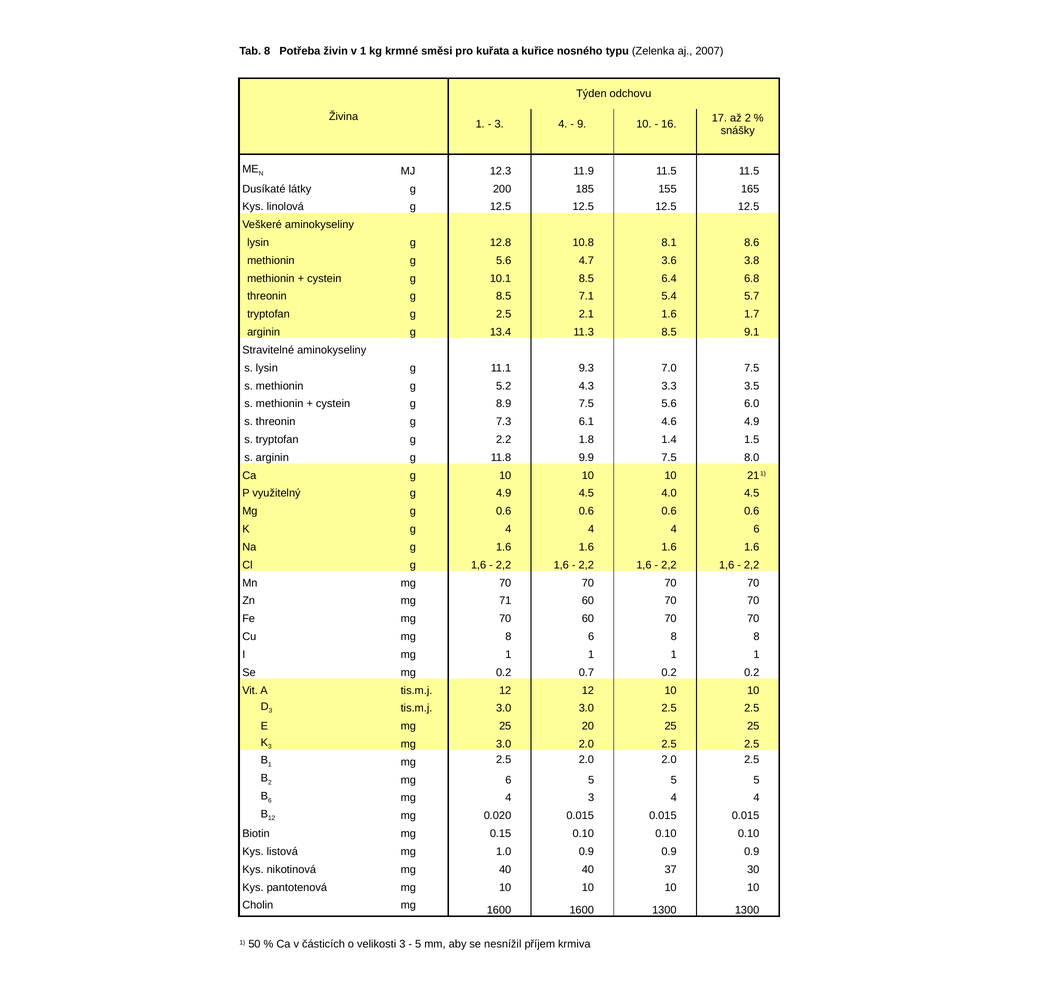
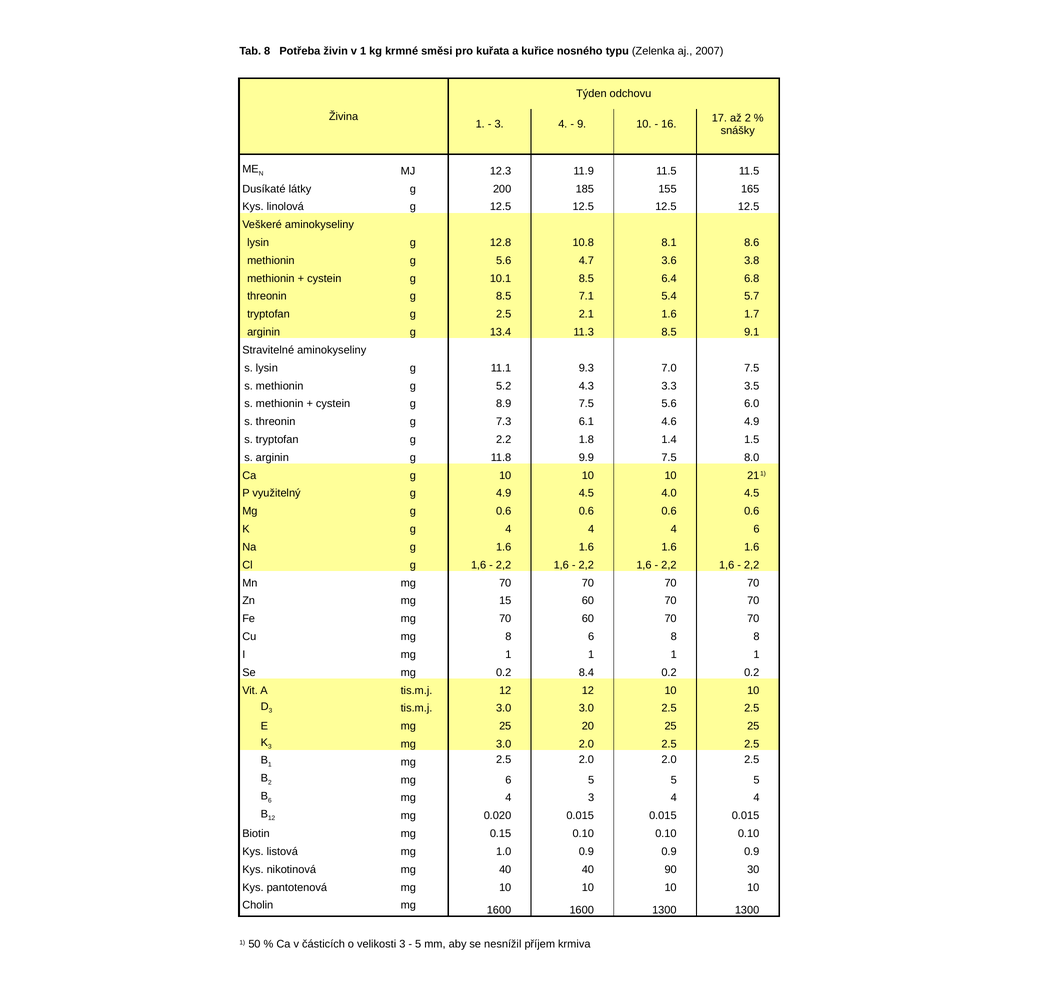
71: 71 -> 15
0.7: 0.7 -> 8.4
37: 37 -> 90
